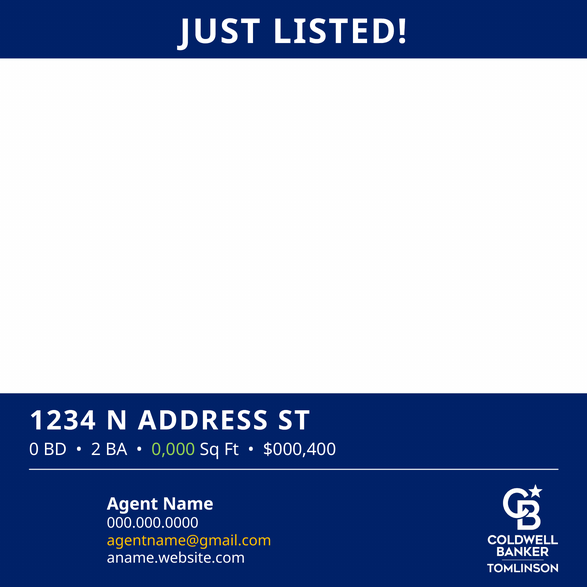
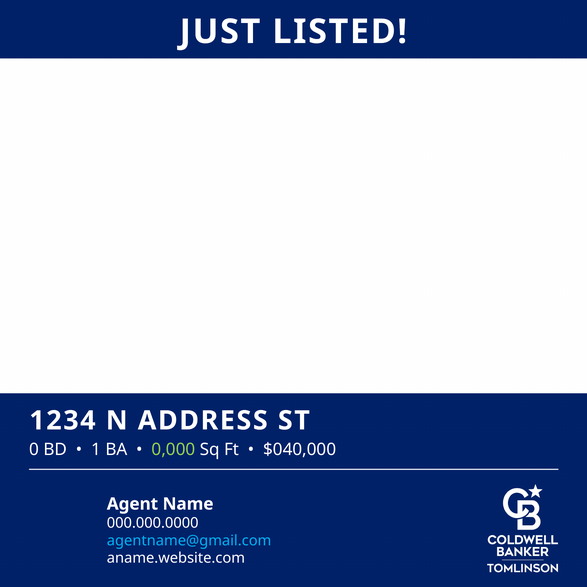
2: 2 -> 1
$000,400: $000,400 -> $040,000
agentname@gmail.com colour: yellow -> light blue
